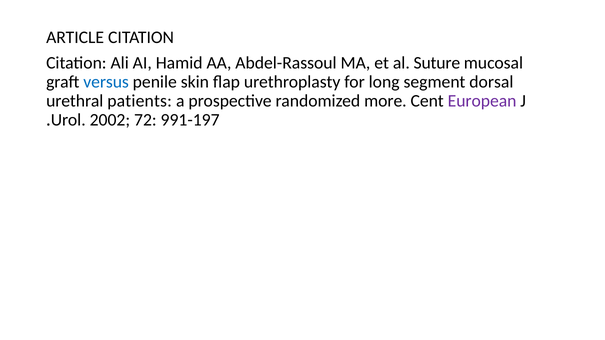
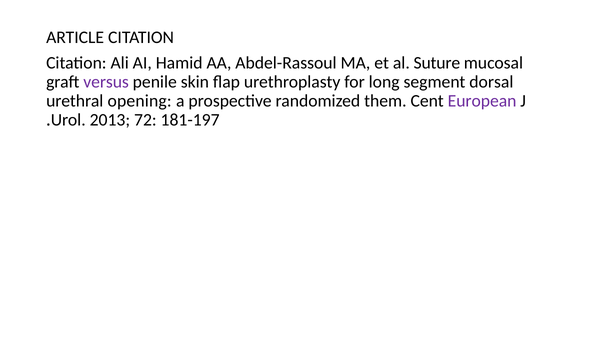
versus colour: blue -> purple
patients: patients -> opening
more: more -> them
2002: 2002 -> 2013
991-197: 991-197 -> 181-197
